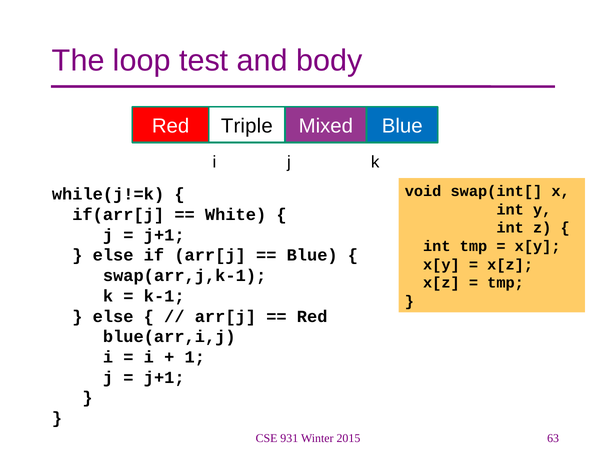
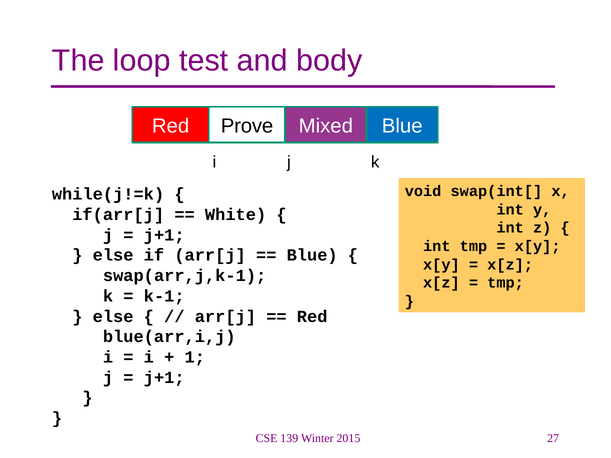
Triple: Triple -> Prove
931: 931 -> 139
63: 63 -> 27
